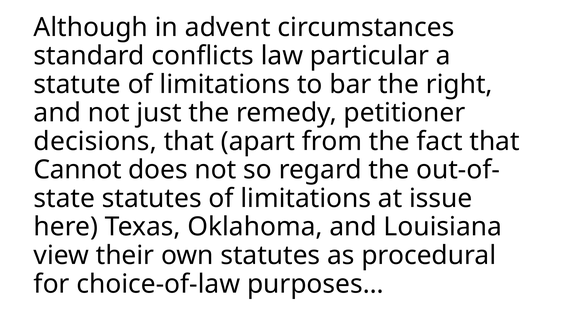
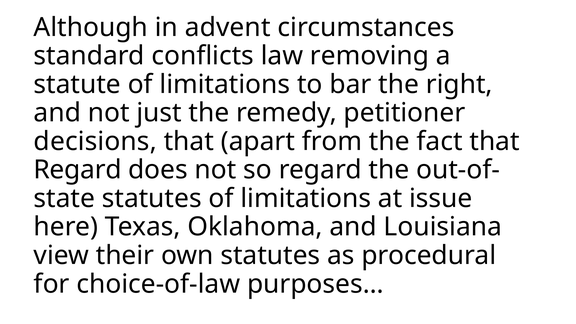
particular: particular -> removing
Cannot at (78, 170): Cannot -> Regard
